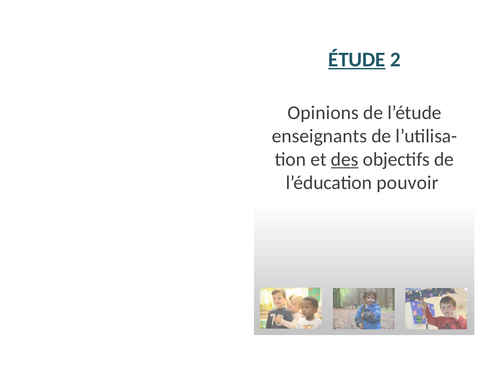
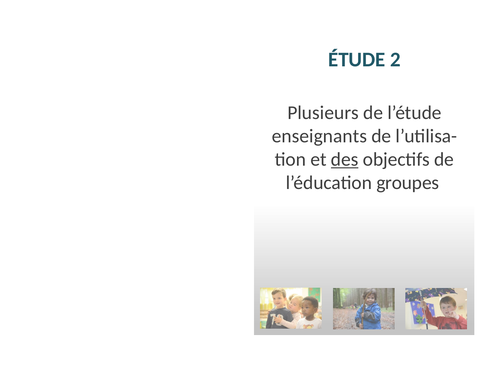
ÉTUDE underline: present -> none
Opinions: Opinions -> Plusieurs
pouvoir: pouvoir -> groupes
